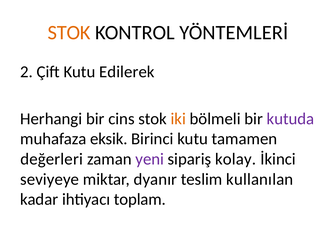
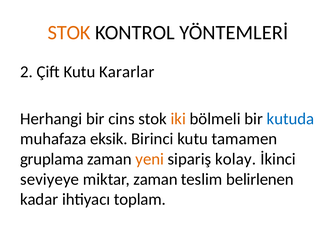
Edilerek: Edilerek -> Kararlar
kutuda colour: purple -> blue
değerleri: değerleri -> gruplama
yeni colour: purple -> orange
miktar dyanır: dyanır -> zaman
kullanılan: kullanılan -> belirlenen
